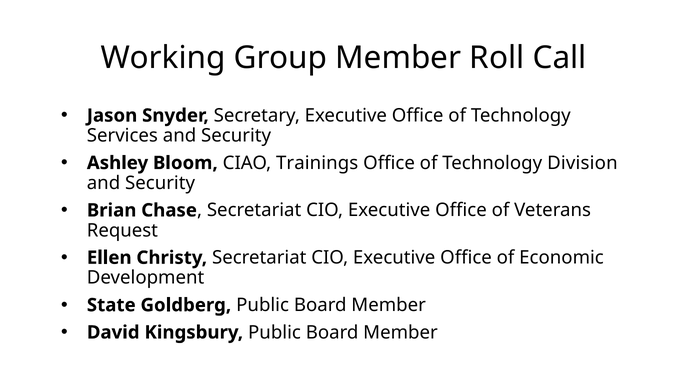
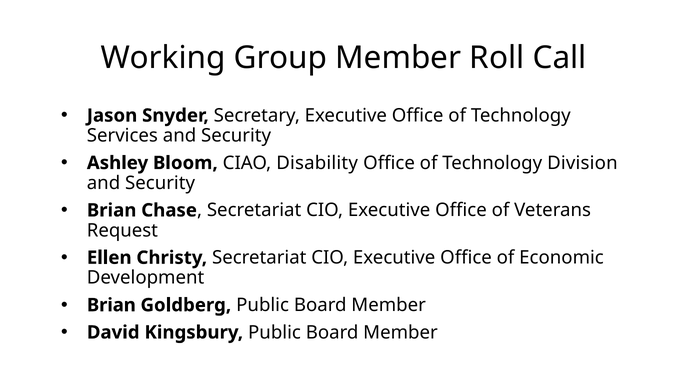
Trainings: Trainings -> Disability
State at (111, 305): State -> Brian
